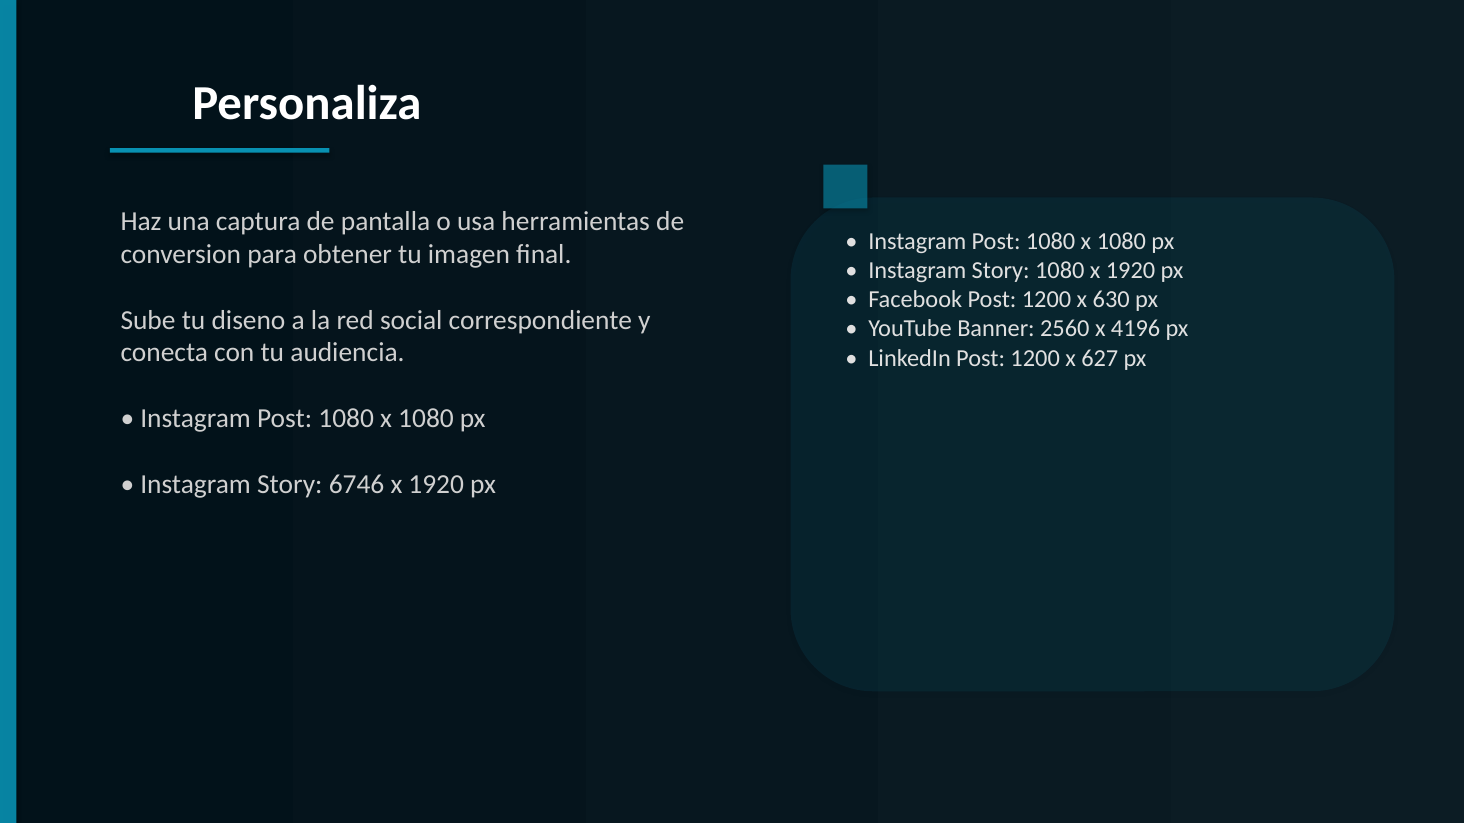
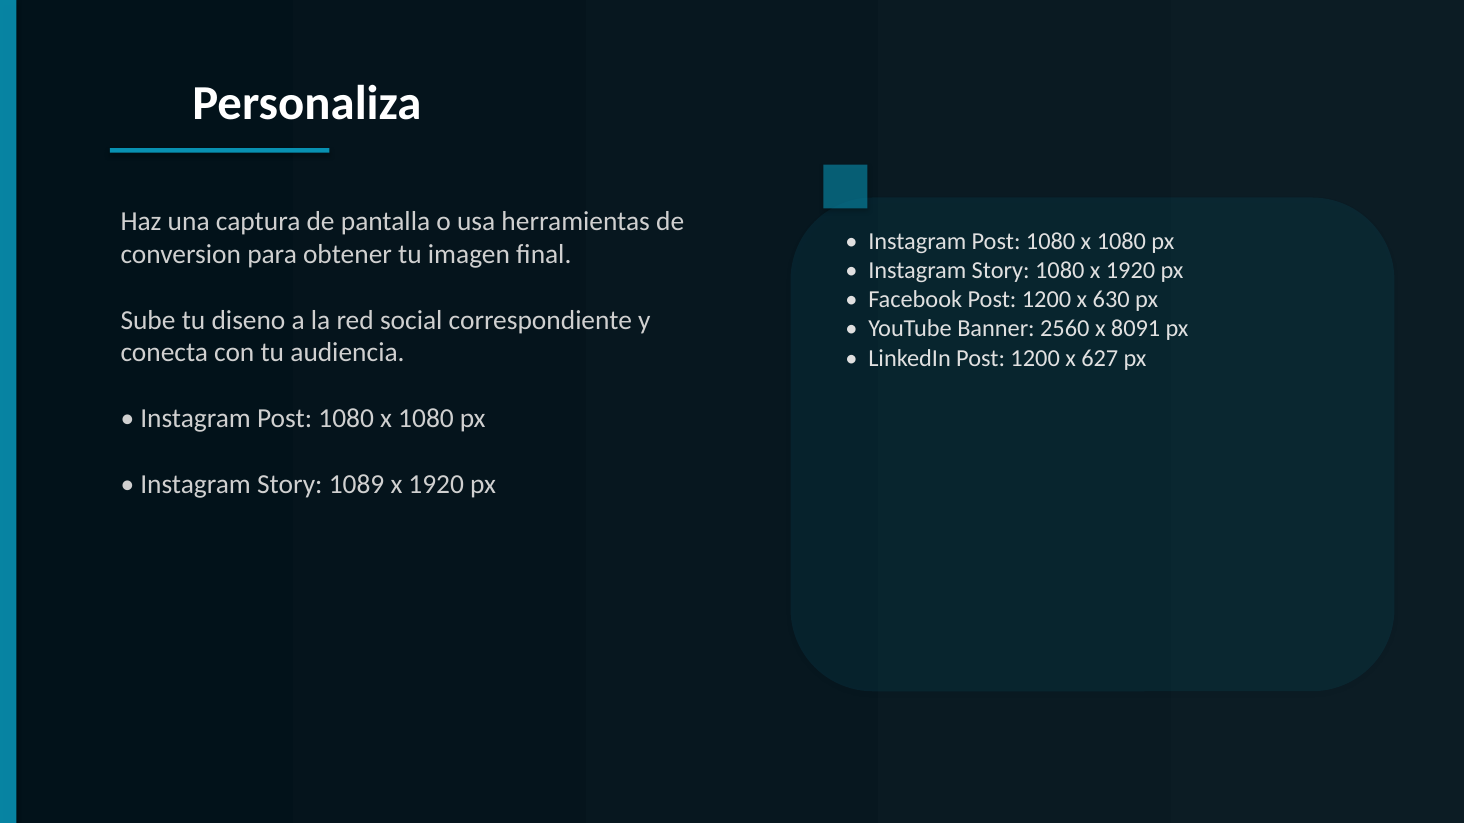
4196: 4196 -> 8091
6746: 6746 -> 1089
